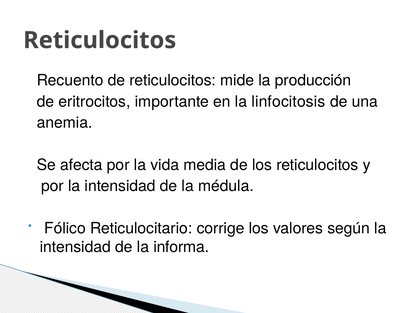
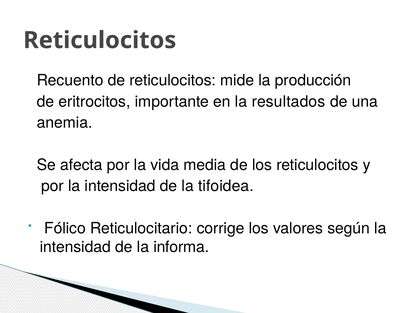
linfocitosis: linfocitosis -> resultados
médula: médula -> tifoidea
